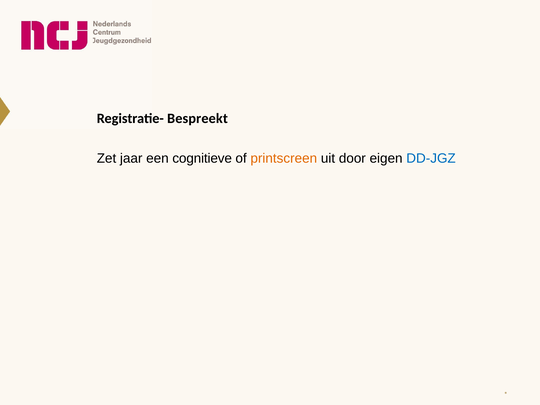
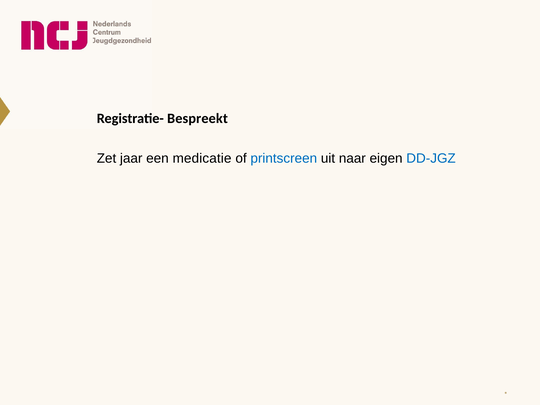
cognitieve: cognitieve -> medicatie
printscreen colour: orange -> blue
door: door -> naar
